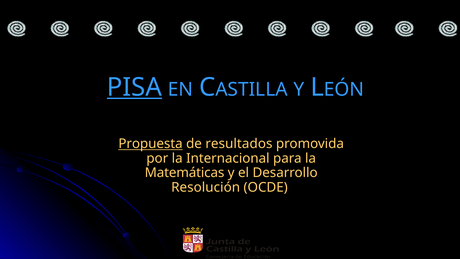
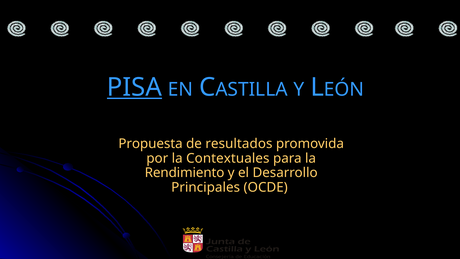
Propuesta underline: present -> none
Internacional: Internacional -> Contextuales
Matemáticas: Matemáticas -> Rendimiento
Resolución: Resolución -> Principales
